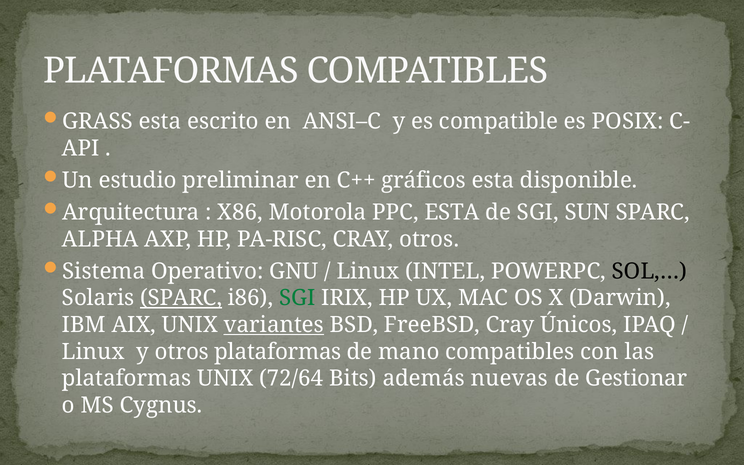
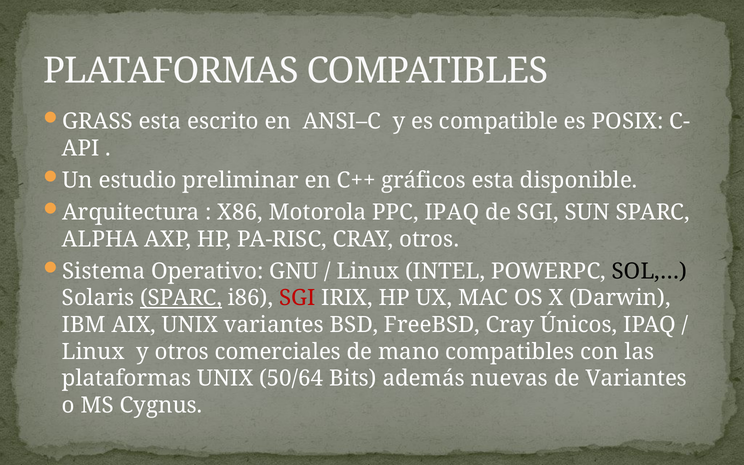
PPC ESTA: ESTA -> IPAQ
SGI at (297, 298) colour: green -> red
variantes at (274, 325) underline: present -> none
otros plataformas: plataformas -> comerciales
72/64: 72/64 -> 50/64
de Gestionar: Gestionar -> Variantes
